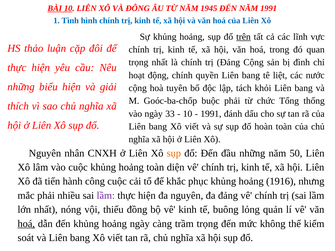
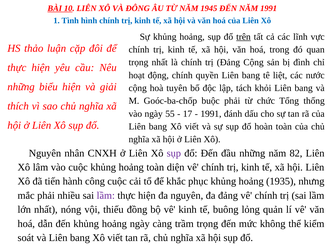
33: 33 -> 55
10 at (188, 114): 10 -> 17
sụp at (174, 153) colour: orange -> purple
50: 50 -> 82
1916: 1916 -> 1935
hoá at (26, 224) underline: present -> none
